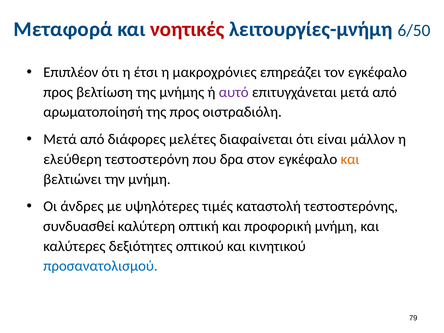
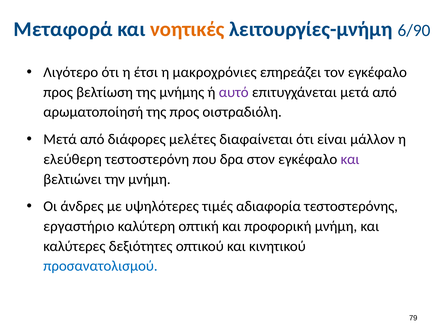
νοητικές colour: red -> orange
6/50: 6/50 -> 6/90
Επιπλέον: Επιπλέον -> Λιγότερο
και at (350, 159) colour: orange -> purple
καταστολή: καταστολή -> αδιαφορία
συνδυασθεί: συνδυασθεί -> εργαστήριο
